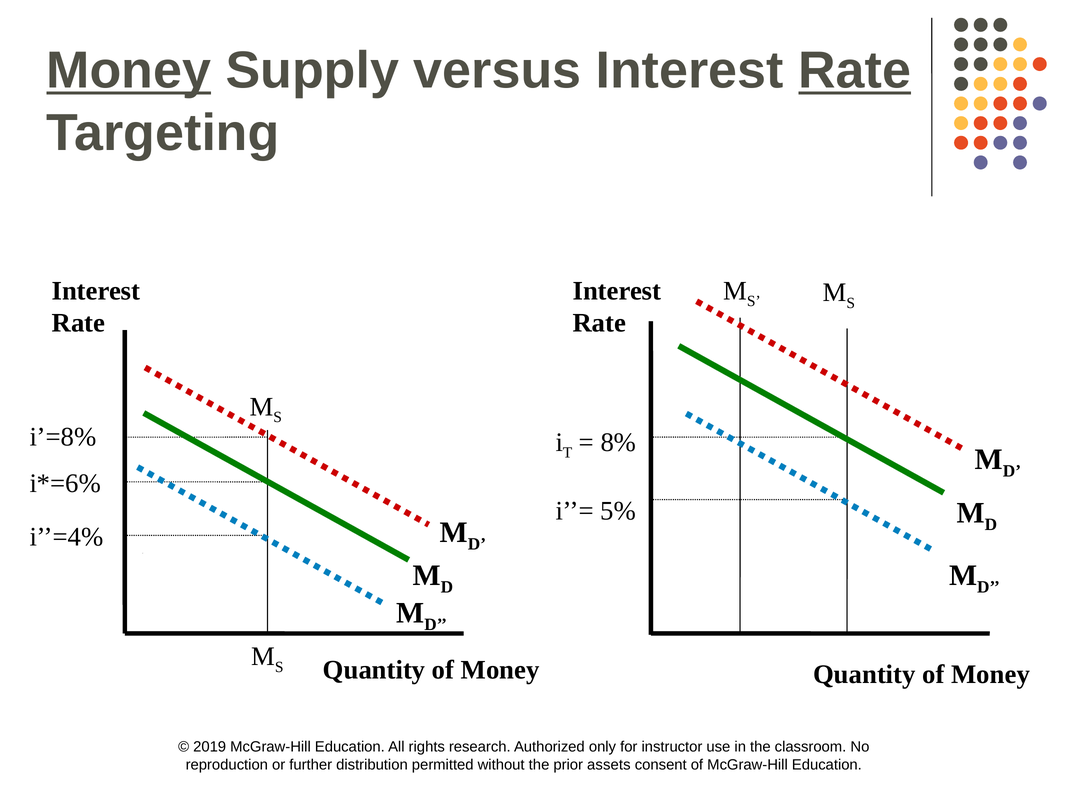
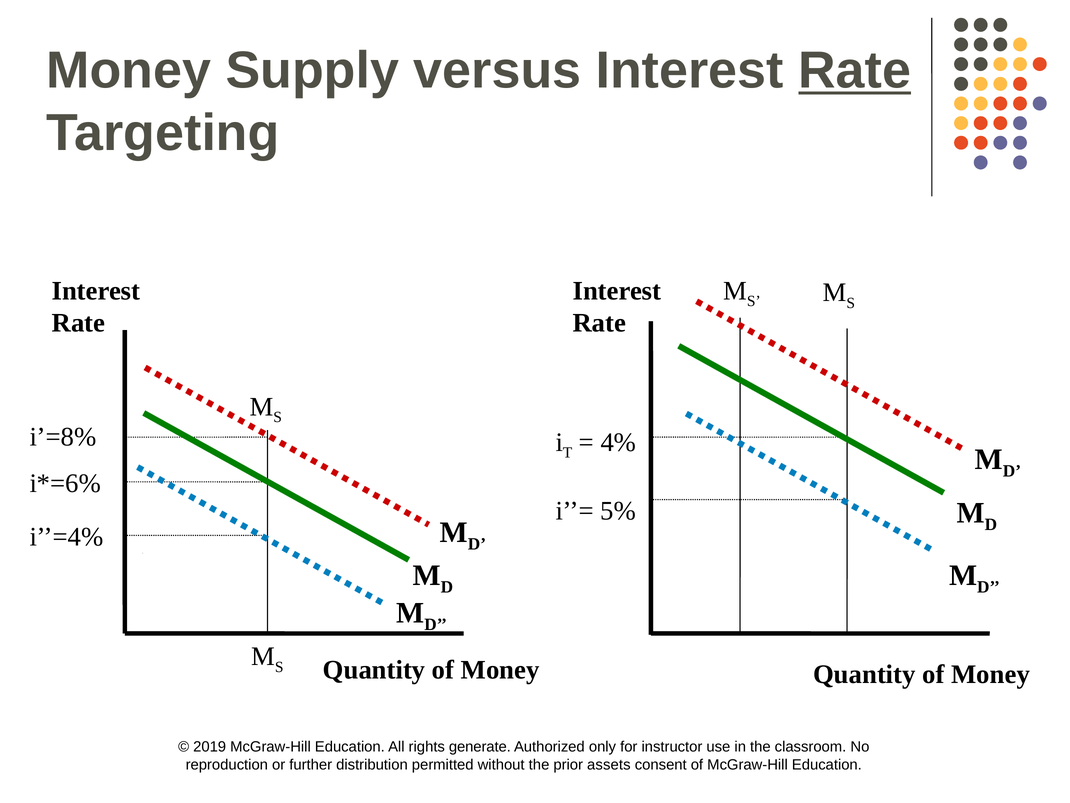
Money at (129, 70) underline: present -> none
8%: 8% -> 4%
research: research -> generate
